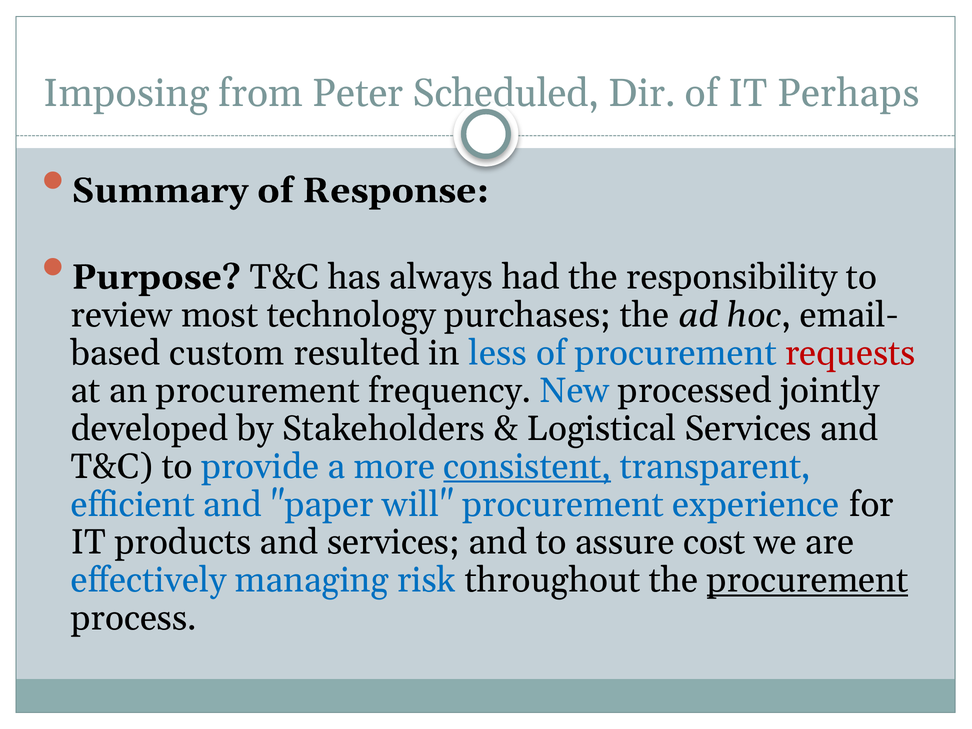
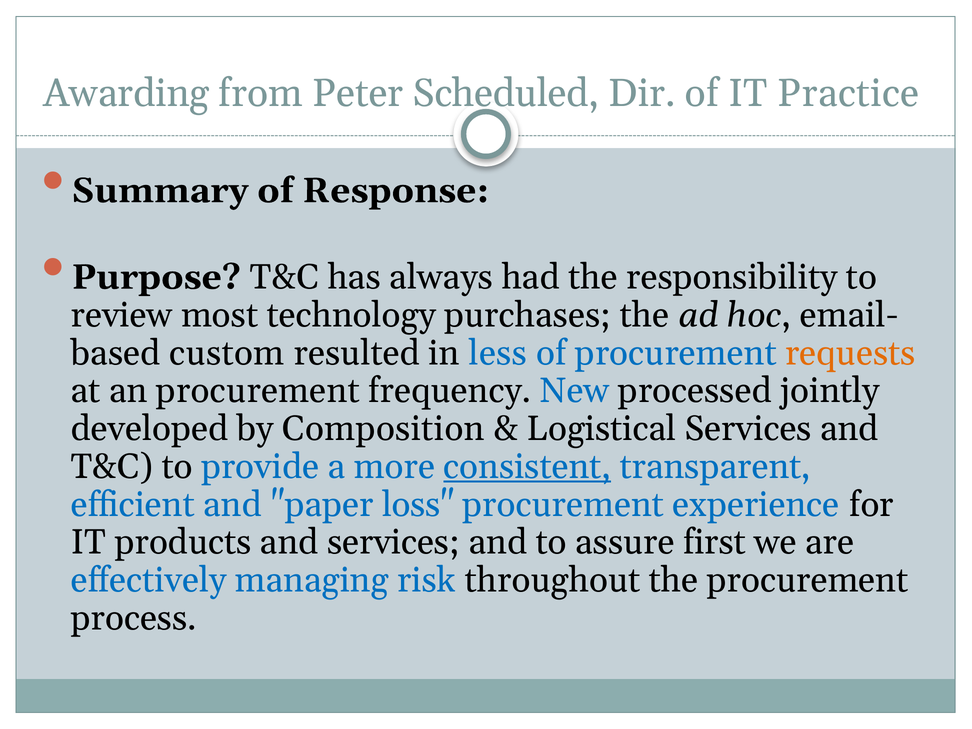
Imposing: Imposing -> Awarding
Perhaps: Perhaps -> Practice
requests colour: red -> orange
Stakeholders: Stakeholders -> Composition
will: will -> loss
cost: cost -> first
procurement at (807, 580) underline: present -> none
